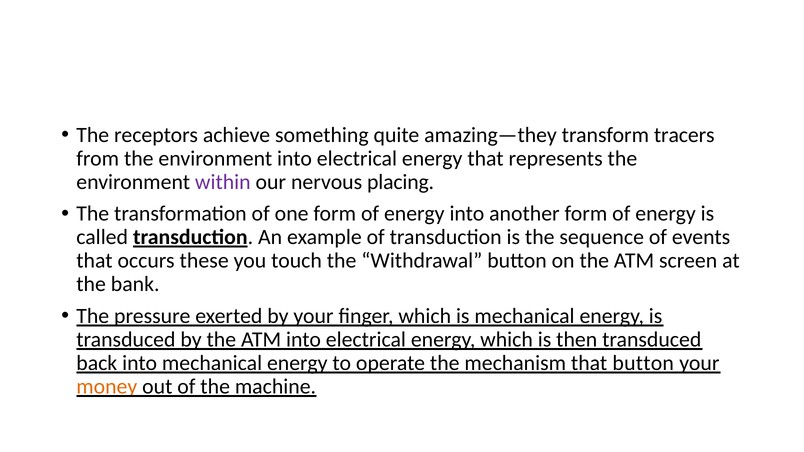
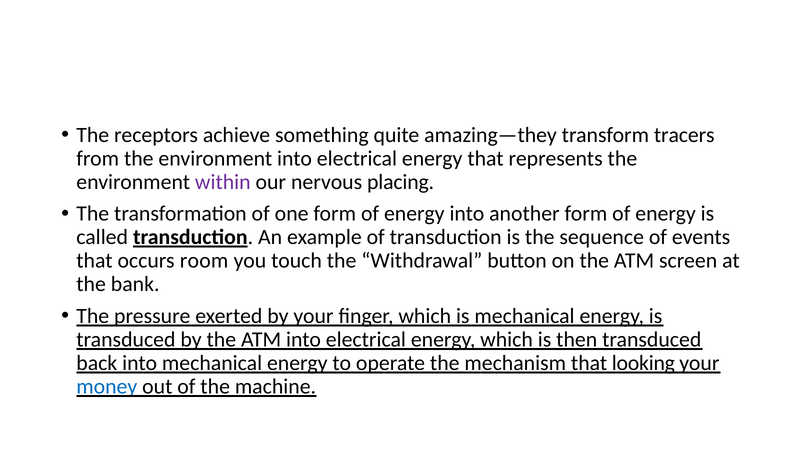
these: these -> room
that button: button -> looking
money colour: orange -> blue
